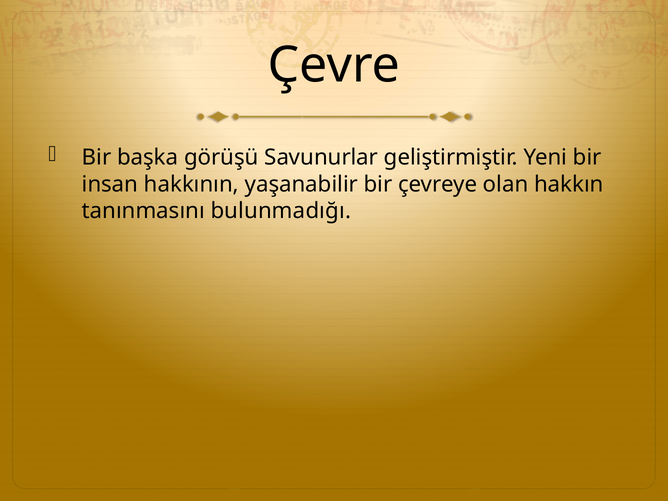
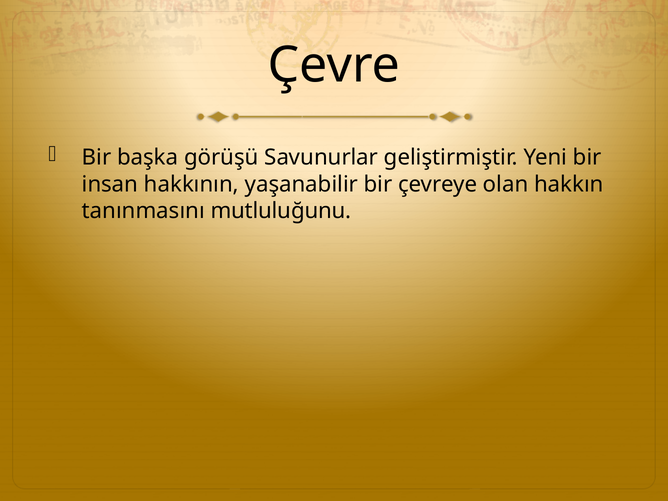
bulunmadığı: bulunmadığı -> mutluluğunu
